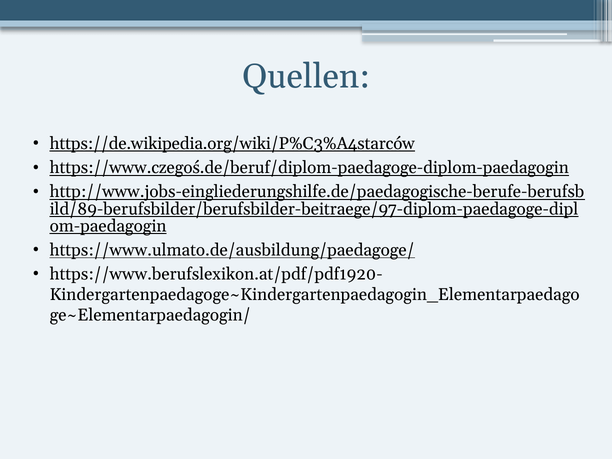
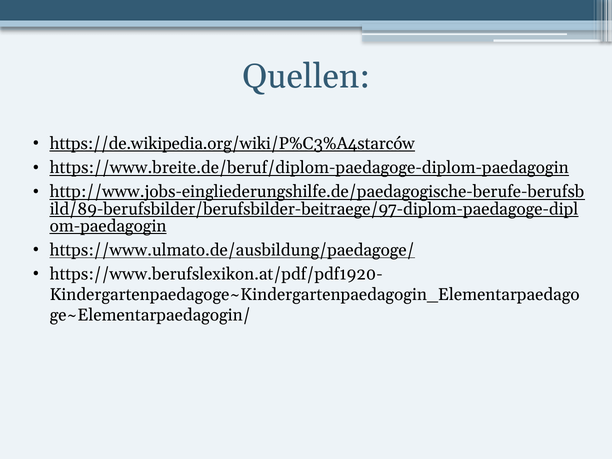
https://www.czegoś.de/beruf/diplom-paedagoge-diplom-paedagogin: https://www.czegoś.de/beruf/diplom-paedagoge-diplom-paedagogin -> https://www.breite.de/beruf/diplom-paedagoge-diplom-paedagogin
